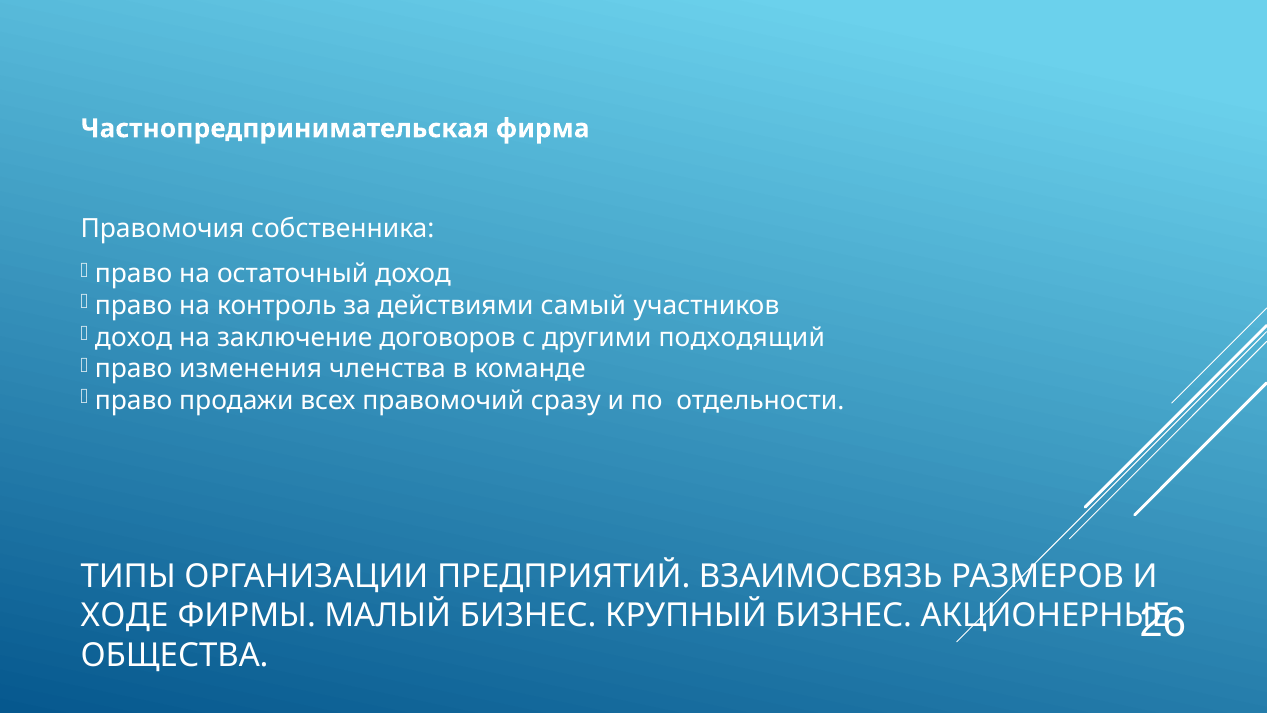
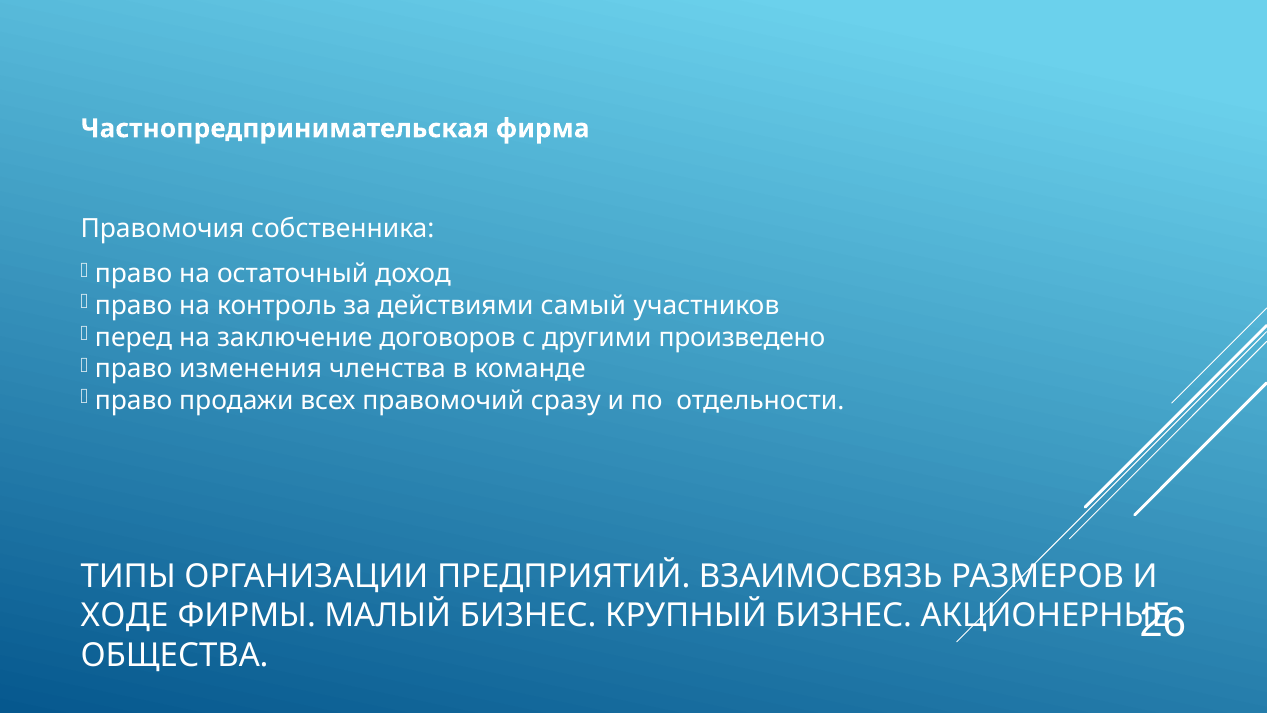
доход at (134, 337): доход -> перед
подходящий: подходящий -> произведено
